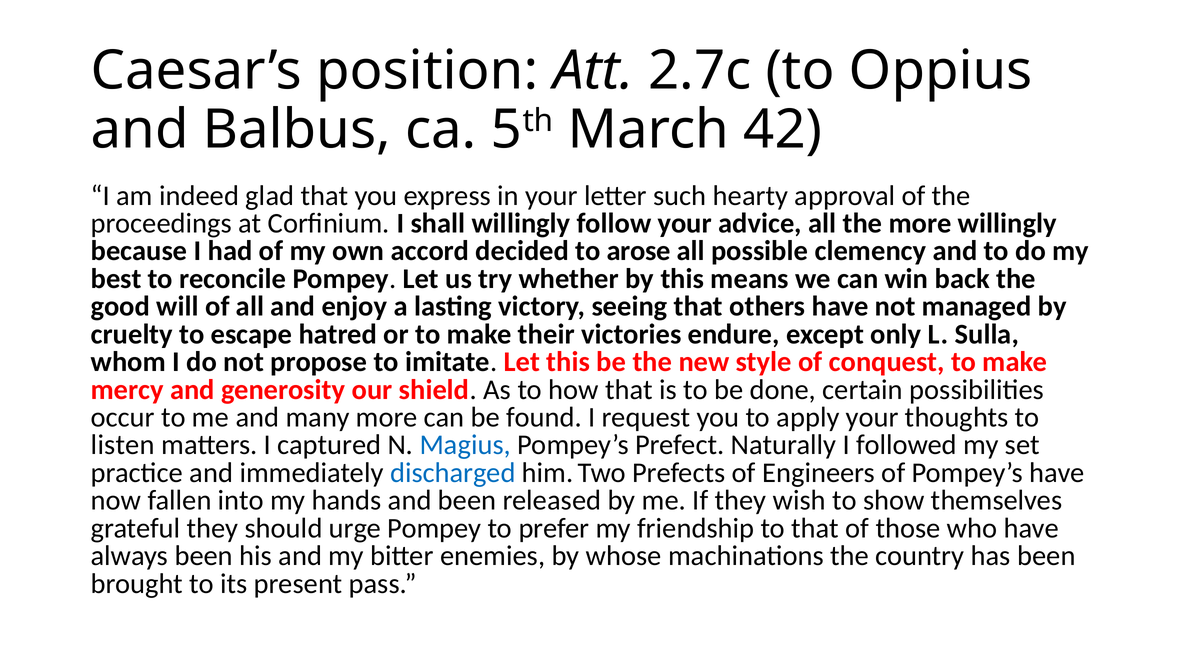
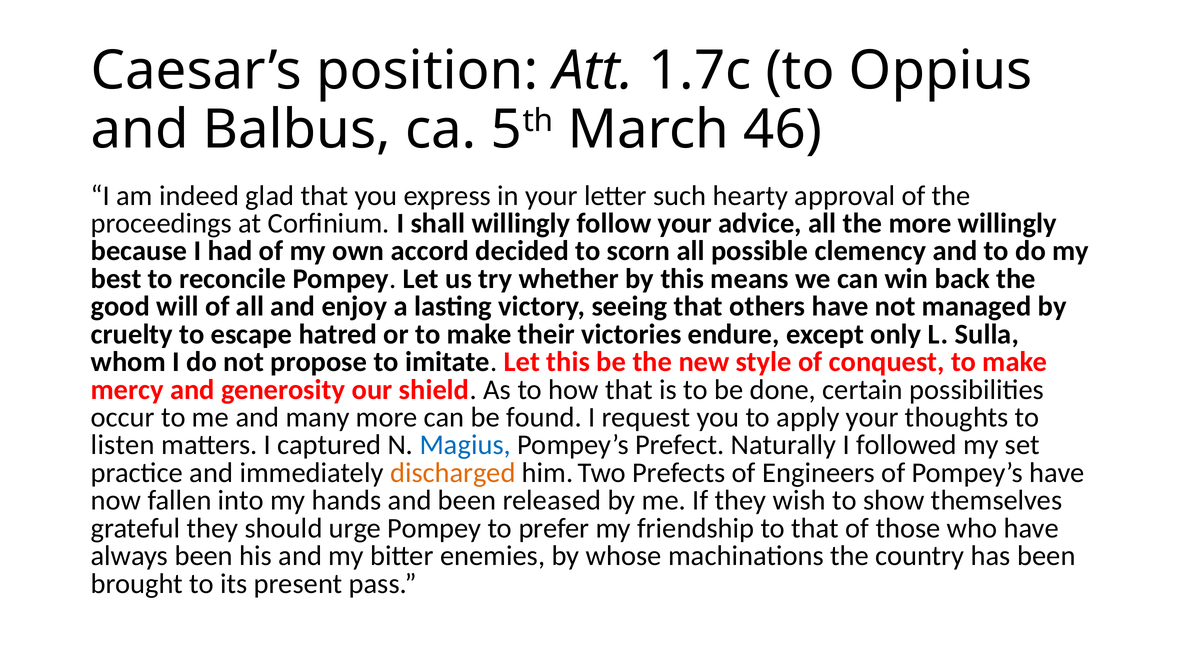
2.7c: 2.7c -> 1.7c
42: 42 -> 46
arose: arose -> scorn
discharged colour: blue -> orange
